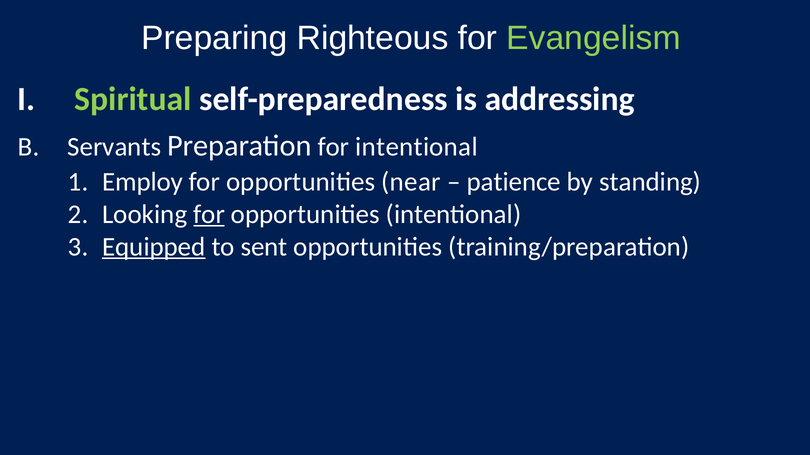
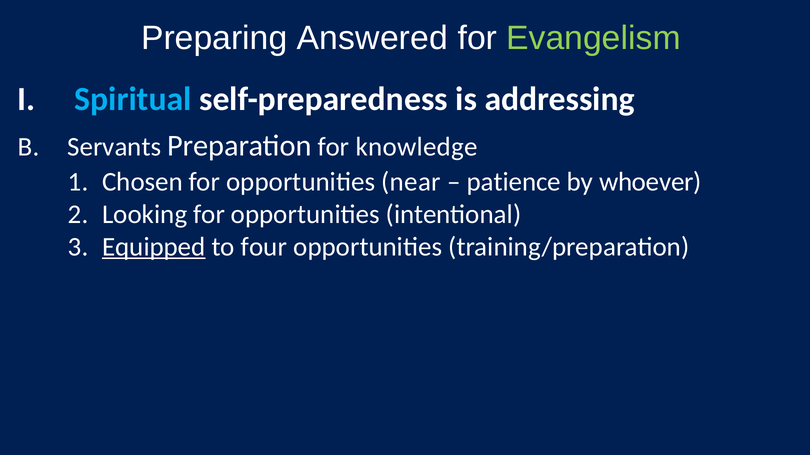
Righteous: Righteous -> Answered
Spiritual colour: light green -> light blue
for intentional: intentional -> knowledge
Employ: Employ -> Chosen
standing: standing -> whoever
for at (209, 215) underline: present -> none
sent: sent -> four
